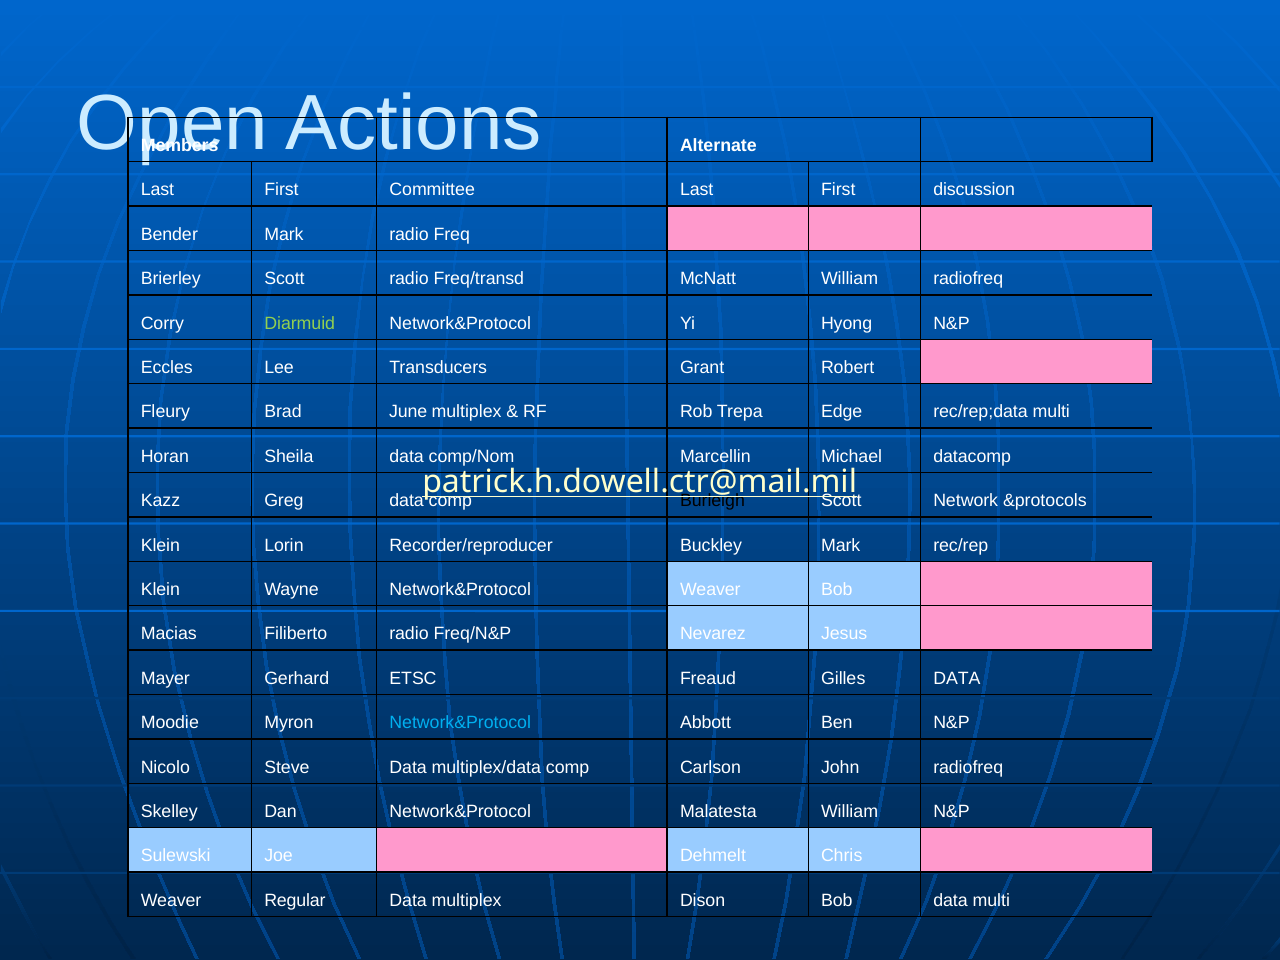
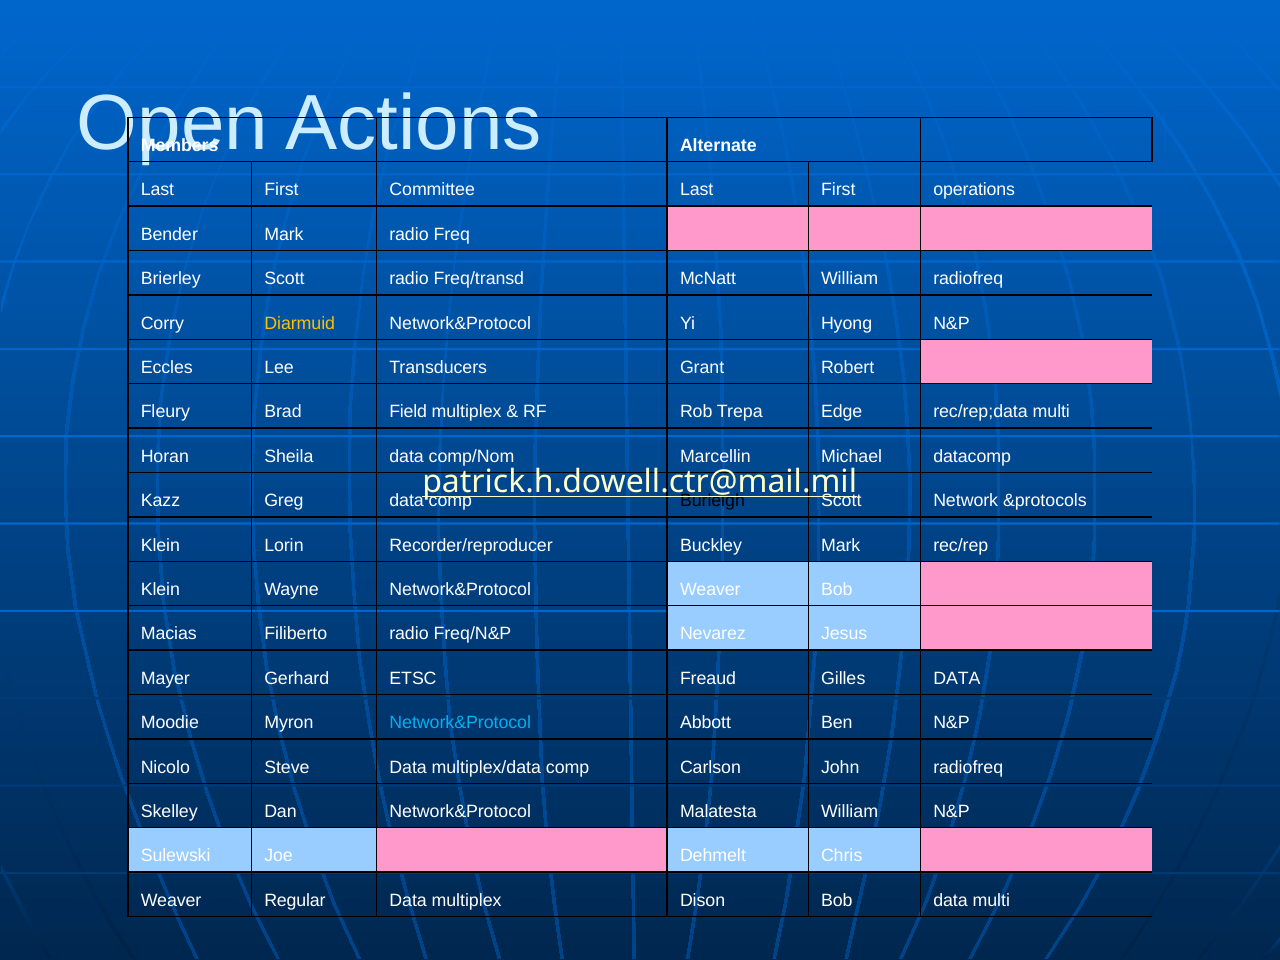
discussion: discussion -> operations
Diarmuid colour: light green -> yellow
June: June -> Field
